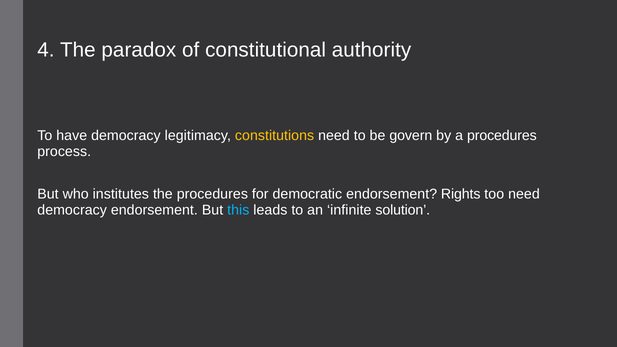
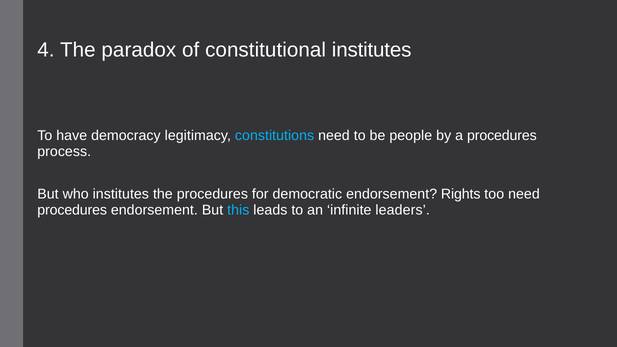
constitutional authority: authority -> institutes
constitutions colour: yellow -> light blue
govern: govern -> people
democracy at (72, 210): democracy -> procedures
solution: solution -> leaders
